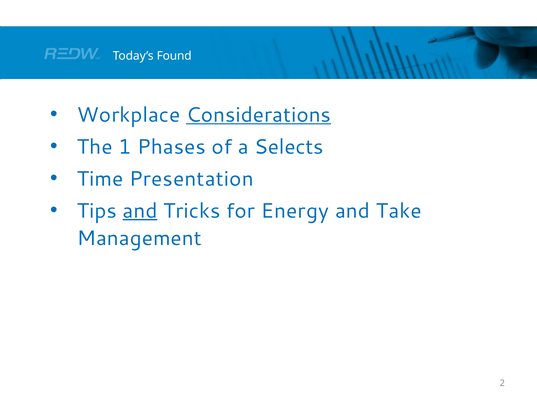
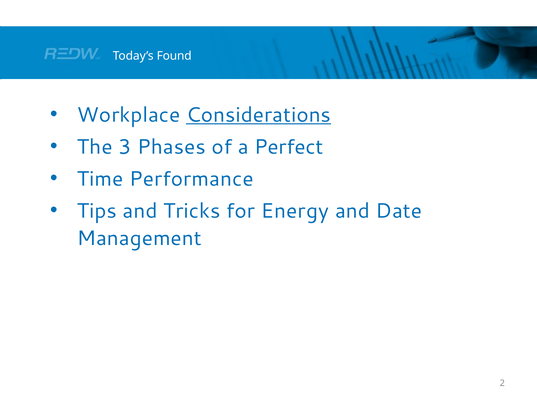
1: 1 -> 3
Selects: Selects -> Perfect
Presentation: Presentation -> Performance
and at (140, 211) underline: present -> none
Take: Take -> Date
